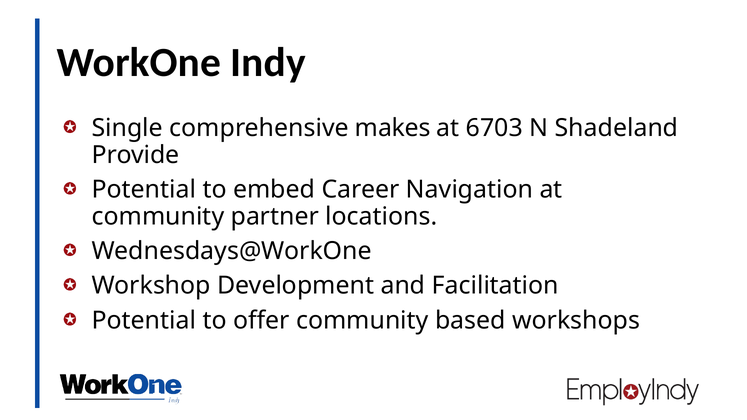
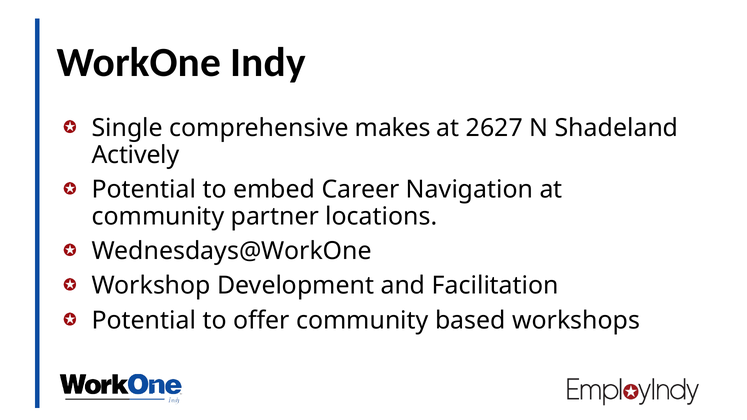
6703: 6703 -> 2627
Provide: Provide -> Actively
